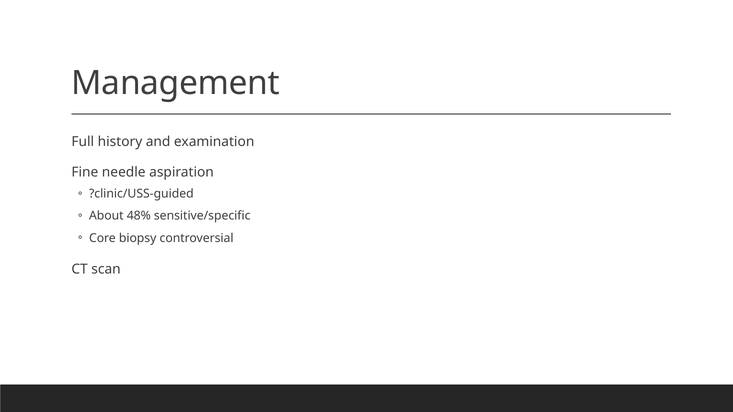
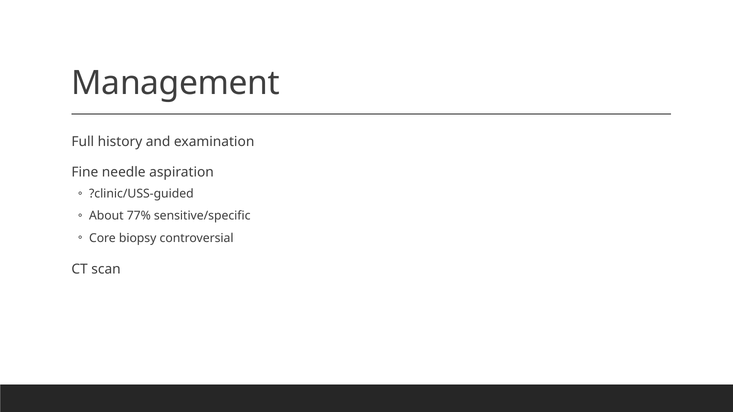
48%: 48% -> 77%
